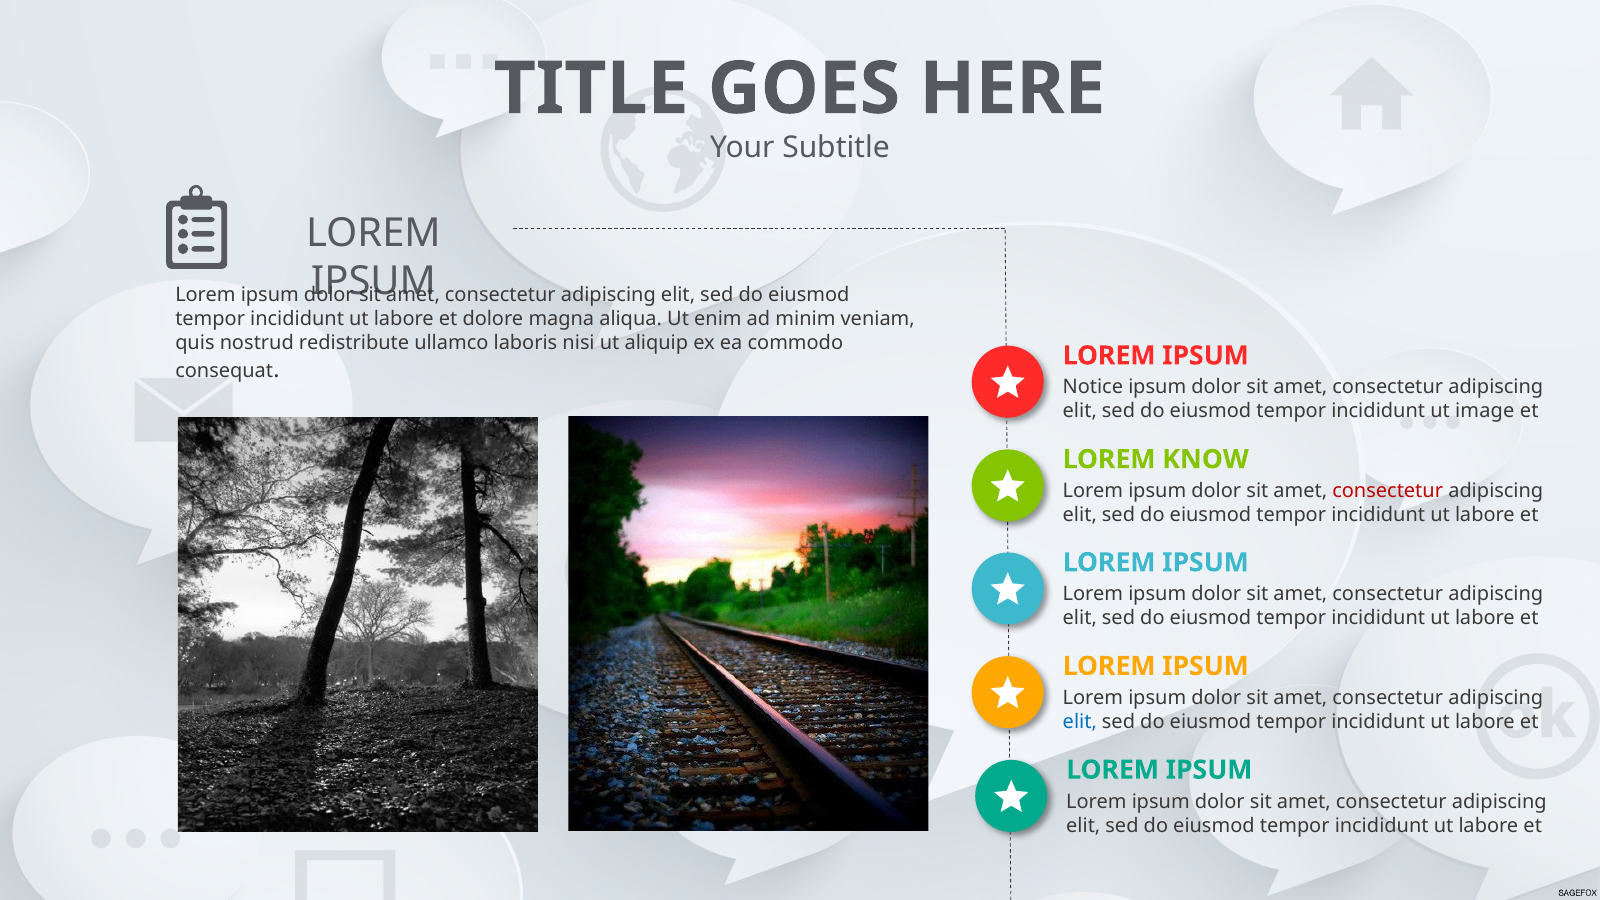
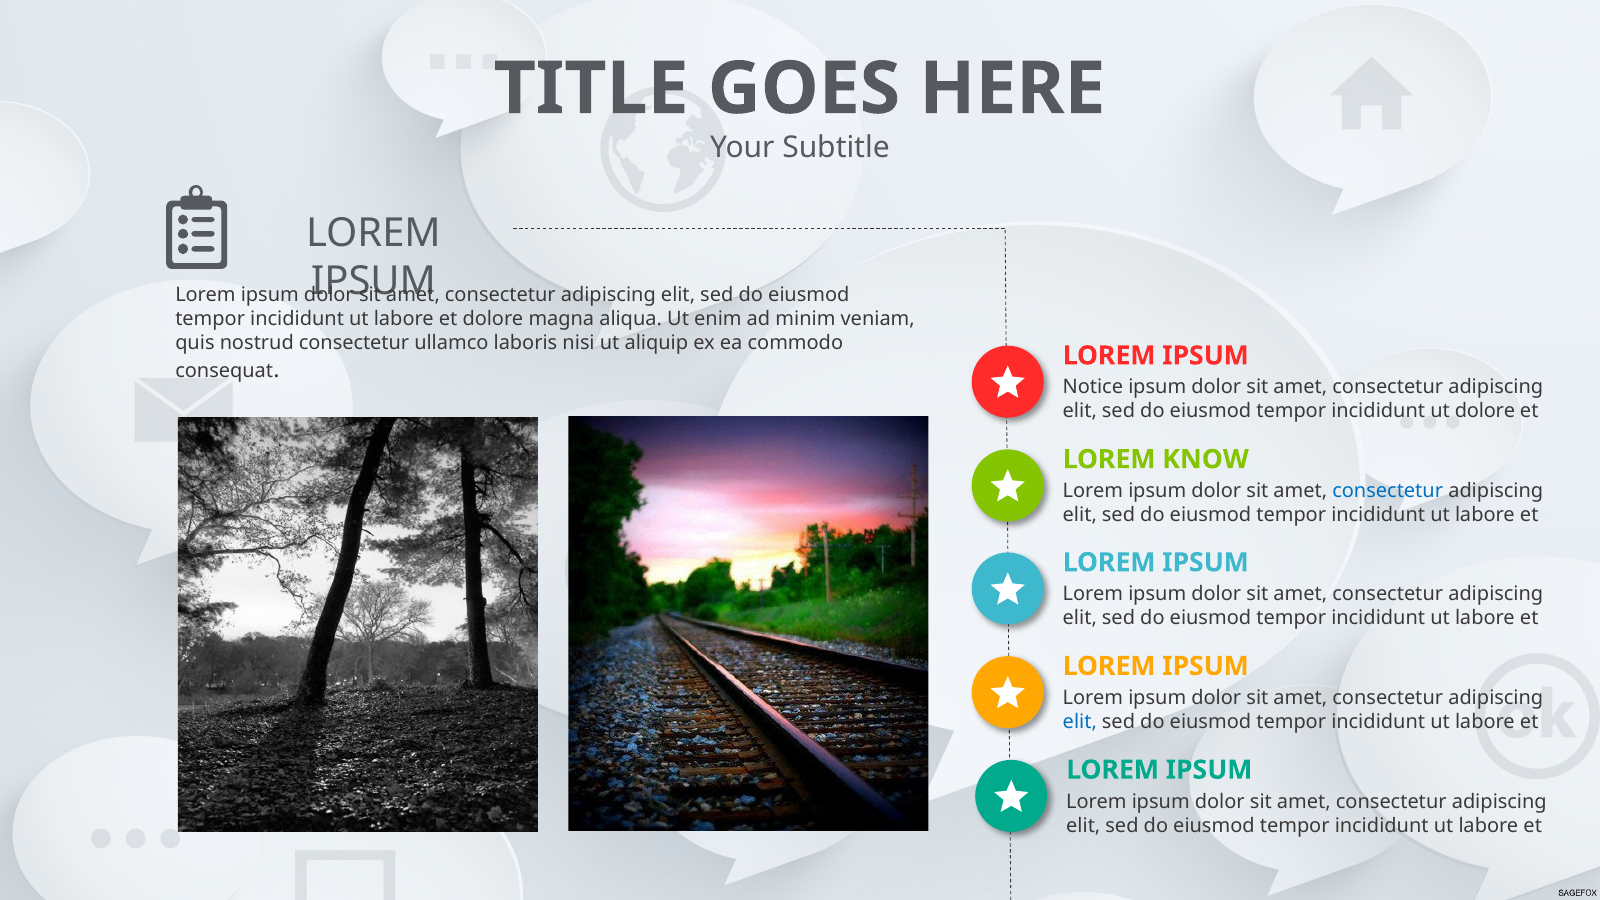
nostrud redistribute: redistribute -> consectetur
ut image: image -> dolore
consectetur at (1388, 491) colour: red -> blue
